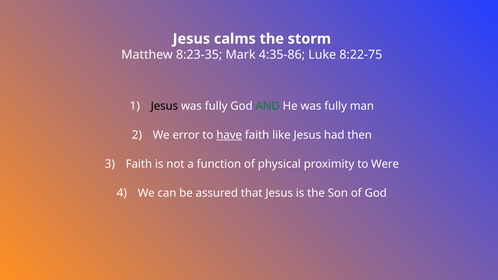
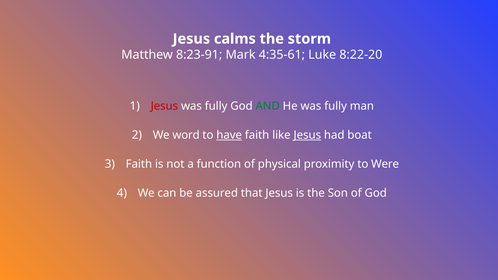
8:23-35: 8:23-35 -> 8:23-91
4:35-86: 4:35-86 -> 4:35-61
8:22-75: 8:22-75 -> 8:22-20
Jesus at (164, 106) colour: black -> red
error: error -> word
Jesus at (307, 135) underline: none -> present
then: then -> boat
